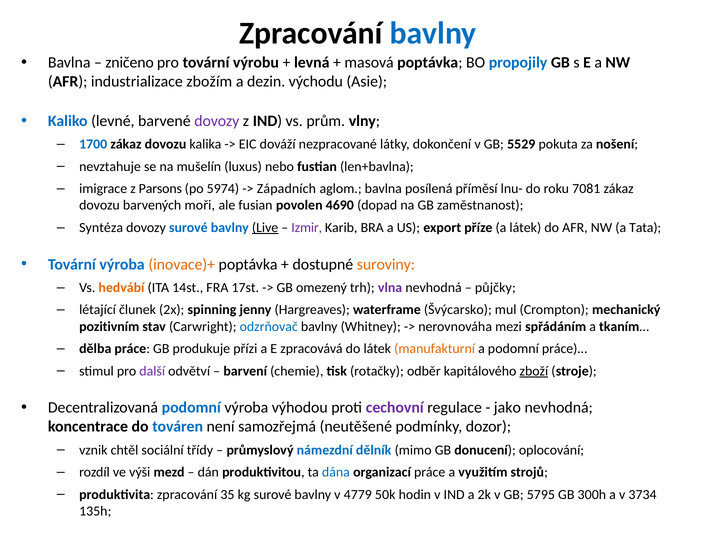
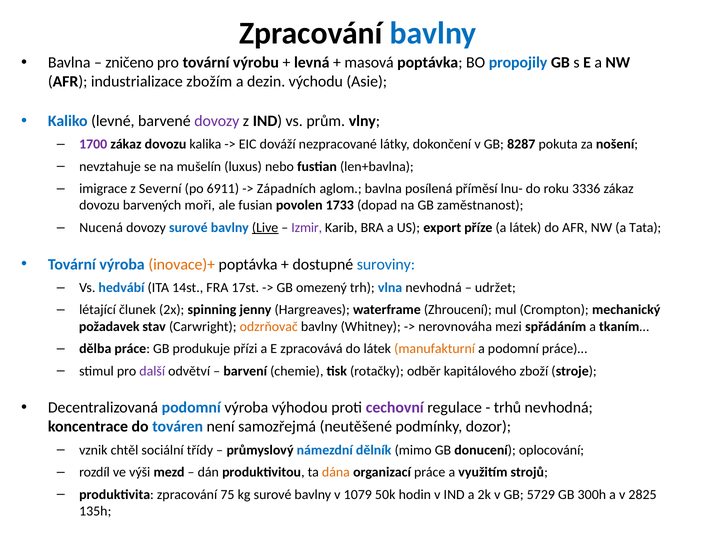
1700 colour: blue -> purple
5529: 5529 -> 8287
Parsons: Parsons -> Severní
5974: 5974 -> 6911
7081: 7081 -> 3336
4690: 4690 -> 1733
Syntéza: Syntéza -> Nucená
suroviny colour: orange -> blue
hedvábí colour: orange -> blue
vlna colour: purple -> blue
půjčky: půjčky -> udržet
Švýcarsko: Švýcarsko -> Zhroucení
pozitivním: pozitivním -> požadavek
odzrňovač colour: blue -> orange
zboží underline: present -> none
jako: jako -> trhů
dána colour: blue -> orange
35: 35 -> 75
4779: 4779 -> 1079
5795: 5795 -> 5729
3734: 3734 -> 2825
